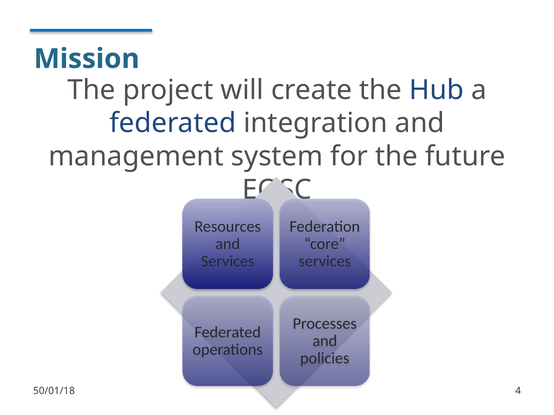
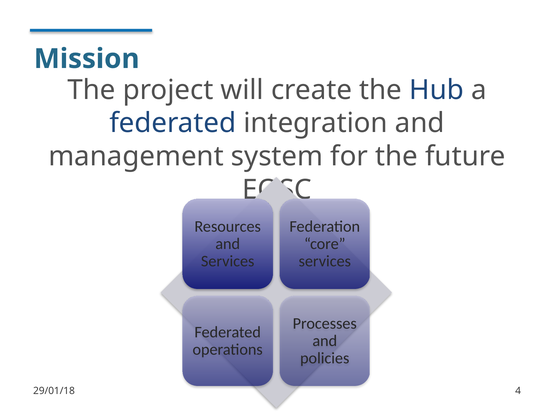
50/01/18: 50/01/18 -> 29/01/18
